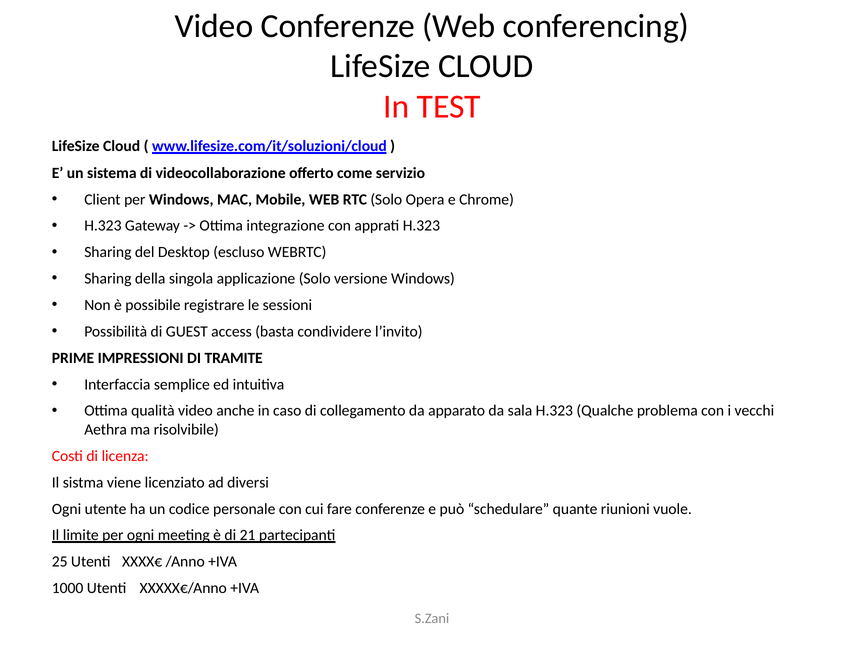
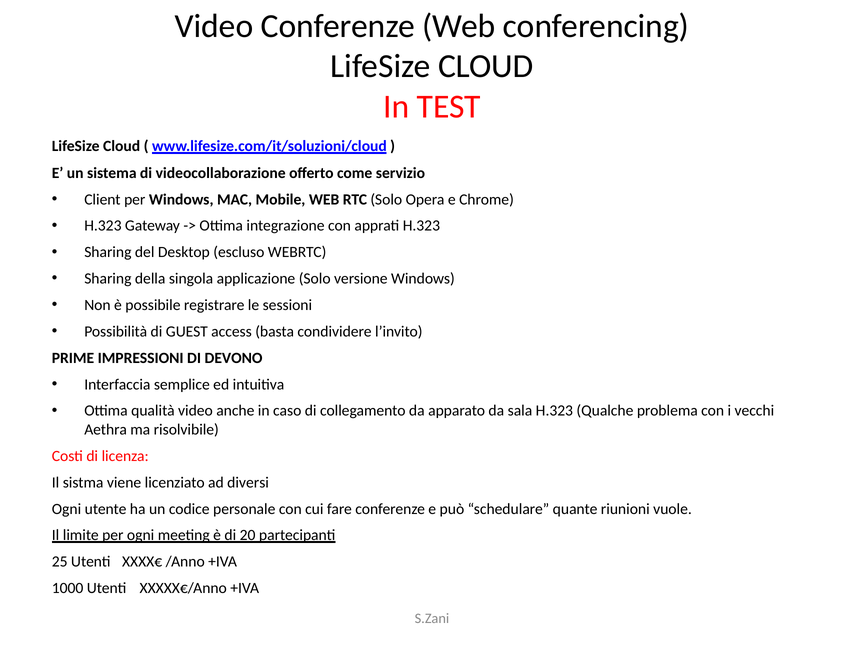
TRAMITE: TRAMITE -> DEVONO
21: 21 -> 20
